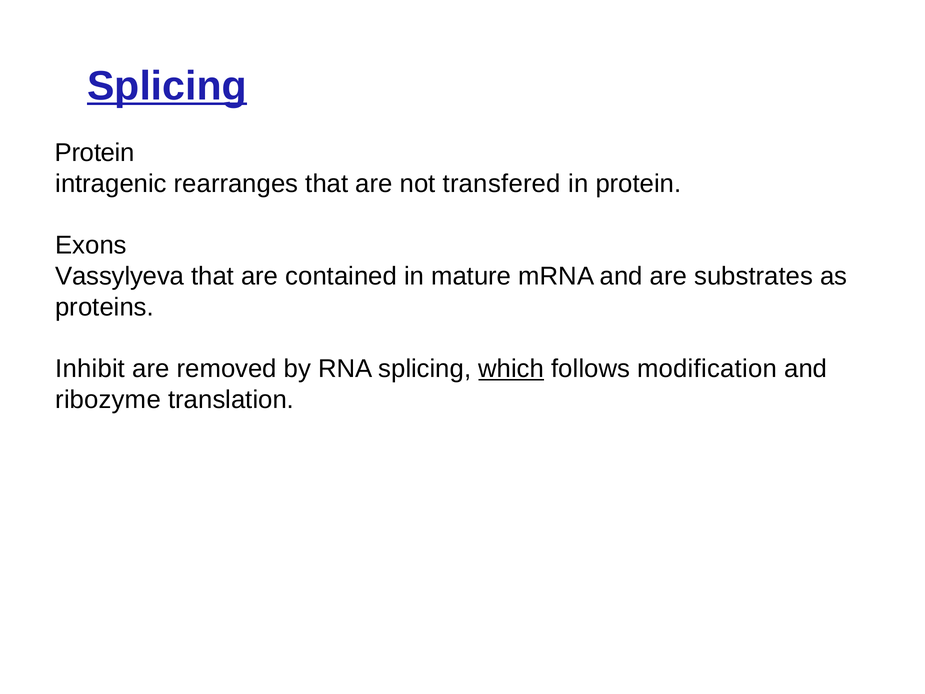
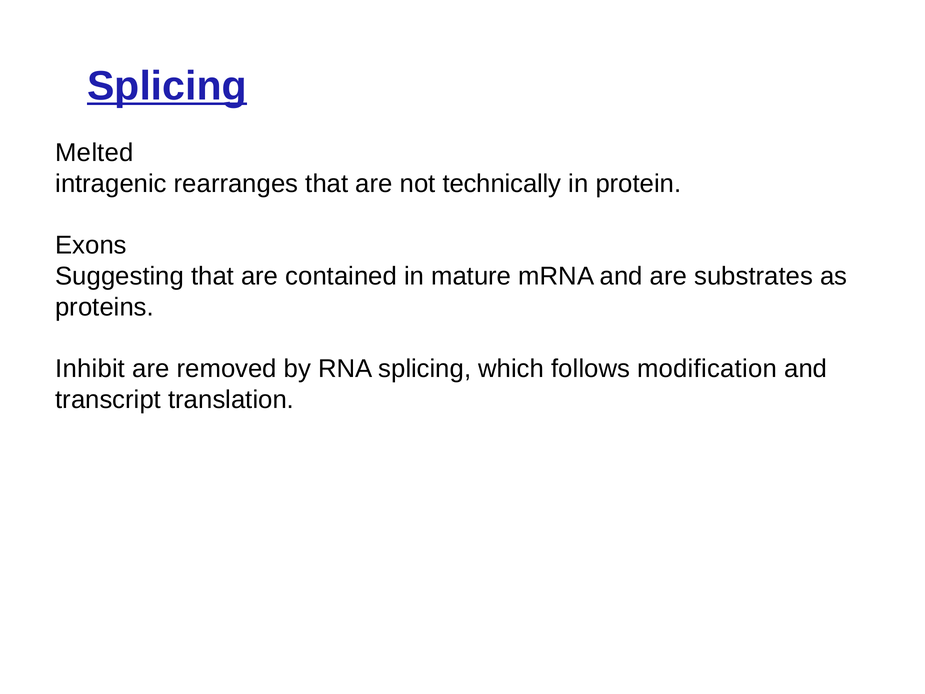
Protein at (95, 153): Protein -> Melted
transfered: transfered -> technically
Vassylyeva: Vassylyeva -> Suggesting
which underline: present -> none
ribozyme: ribozyme -> transcript
